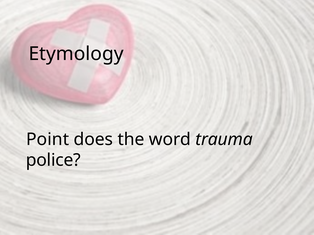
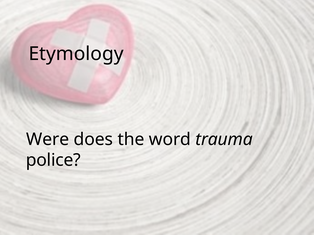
Point: Point -> Were
